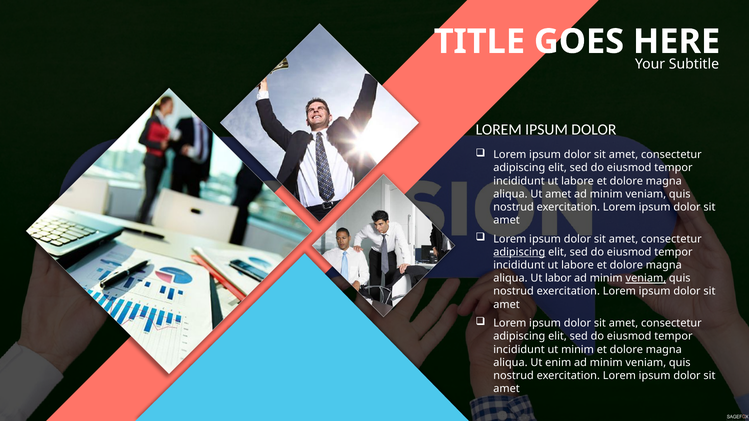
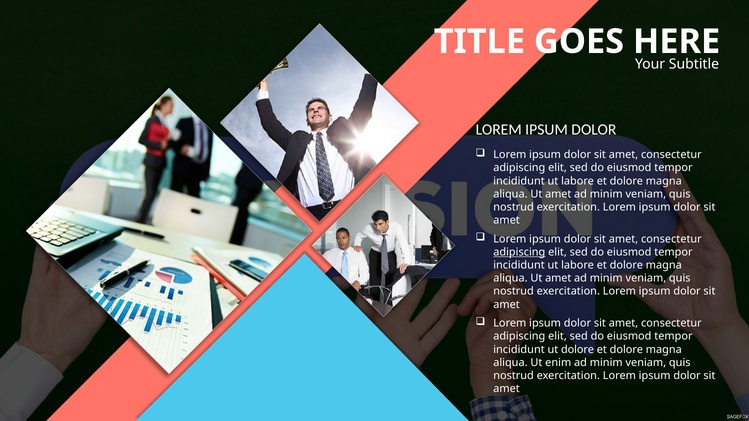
labor at (558, 278): labor -> amet
veniam at (646, 278) underline: present -> none
ut minim: minim -> dolore
